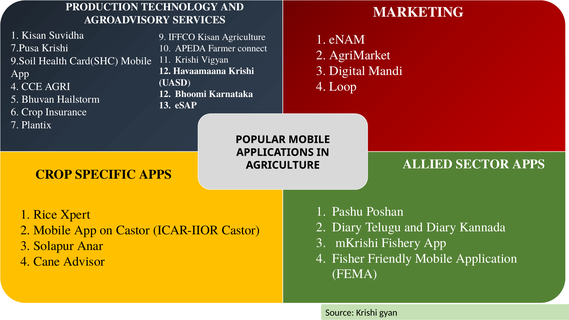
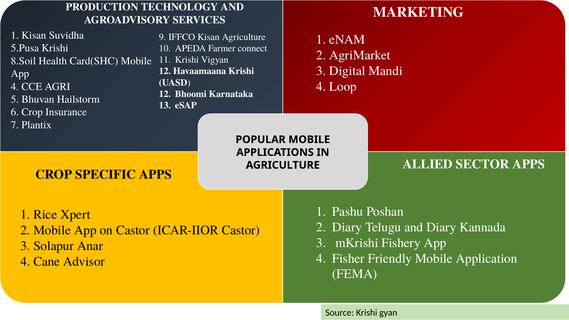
7.Pusa: 7.Pusa -> 5.Pusa
9.Soil: 9.Soil -> 8.Soil
